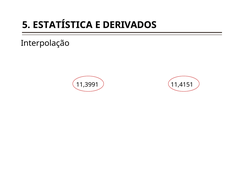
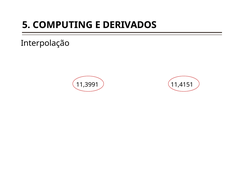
ESTATÍSTICA: ESTATÍSTICA -> COMPUTING
